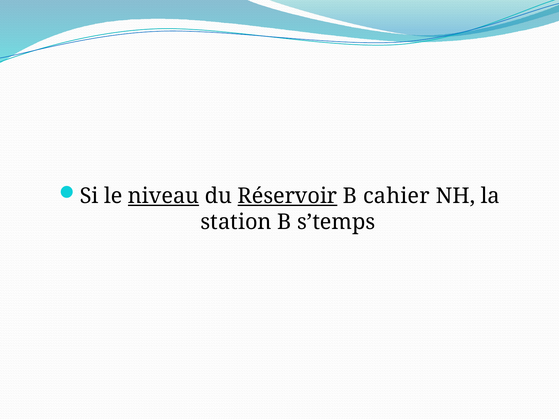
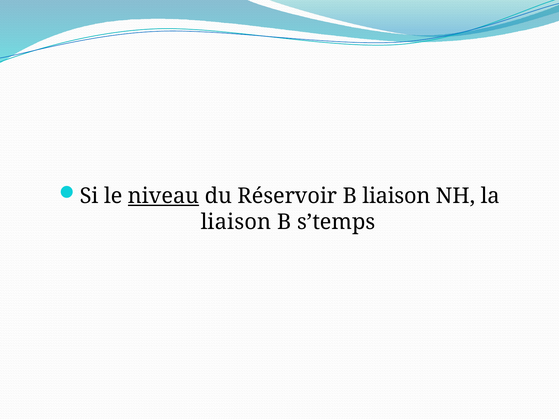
Réservoir underline: present -> none
B cahier: cahier -> liaison
station at (236, 222): station -> liaison
